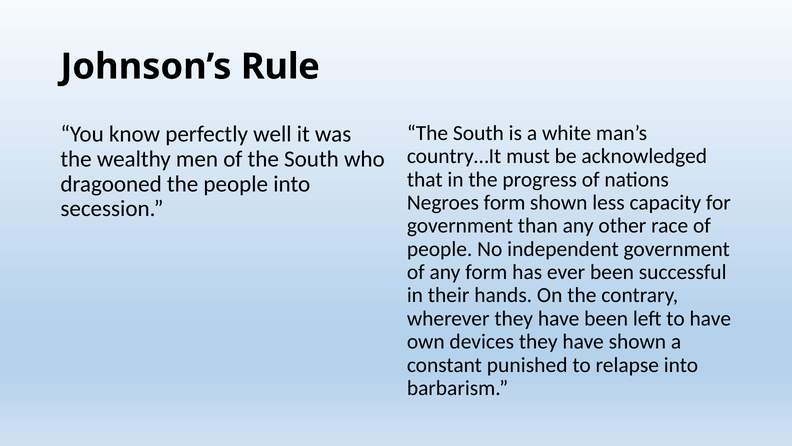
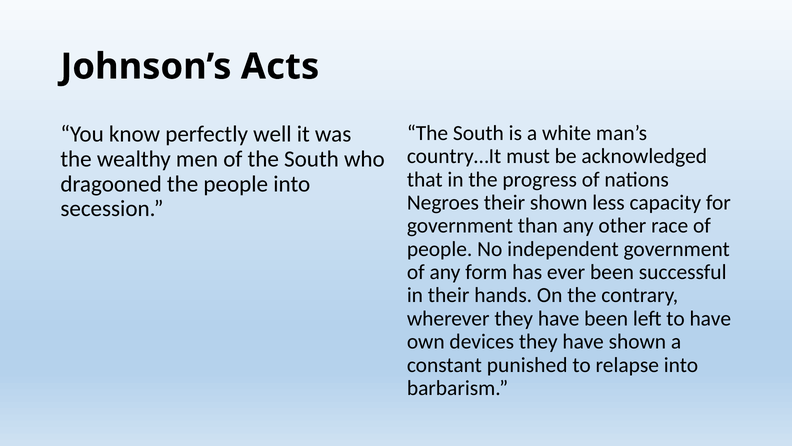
Rule: Rule -> Acts
Negroes form: form -> their
